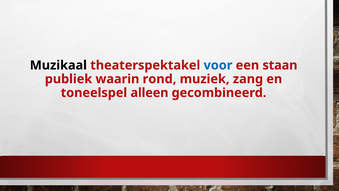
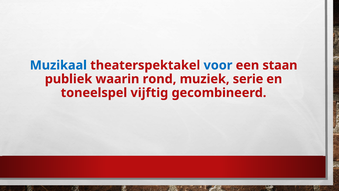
Muzikaal colour: black -> blue
zang: zang -> serie
alleen: alleen -> vijftig
